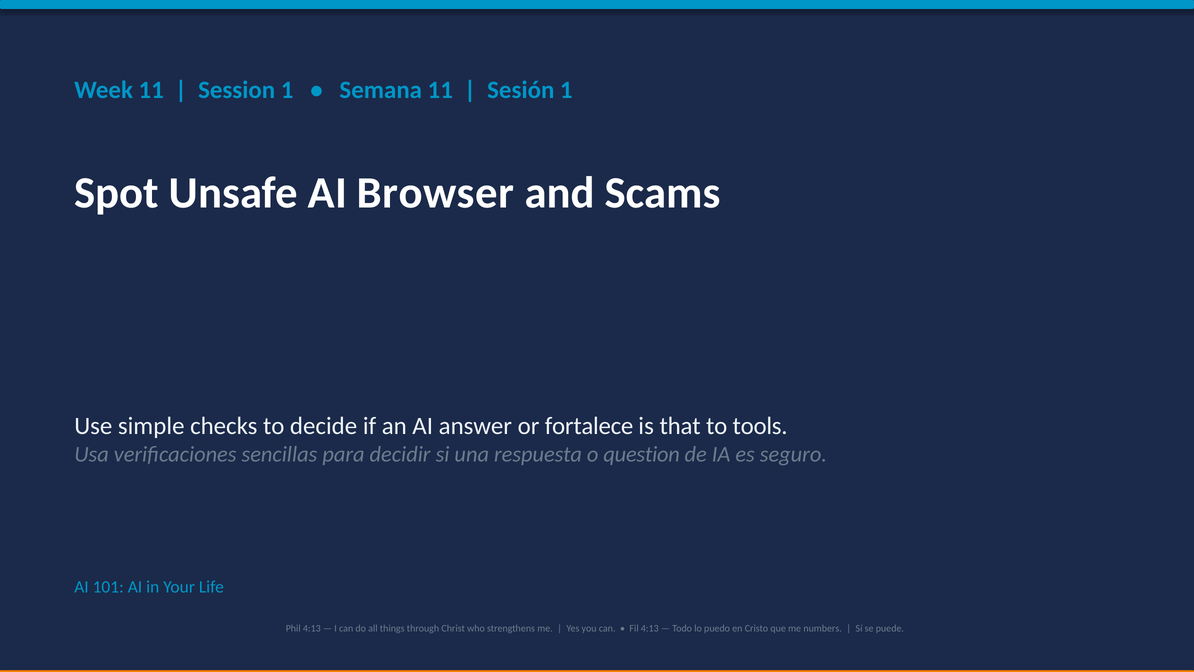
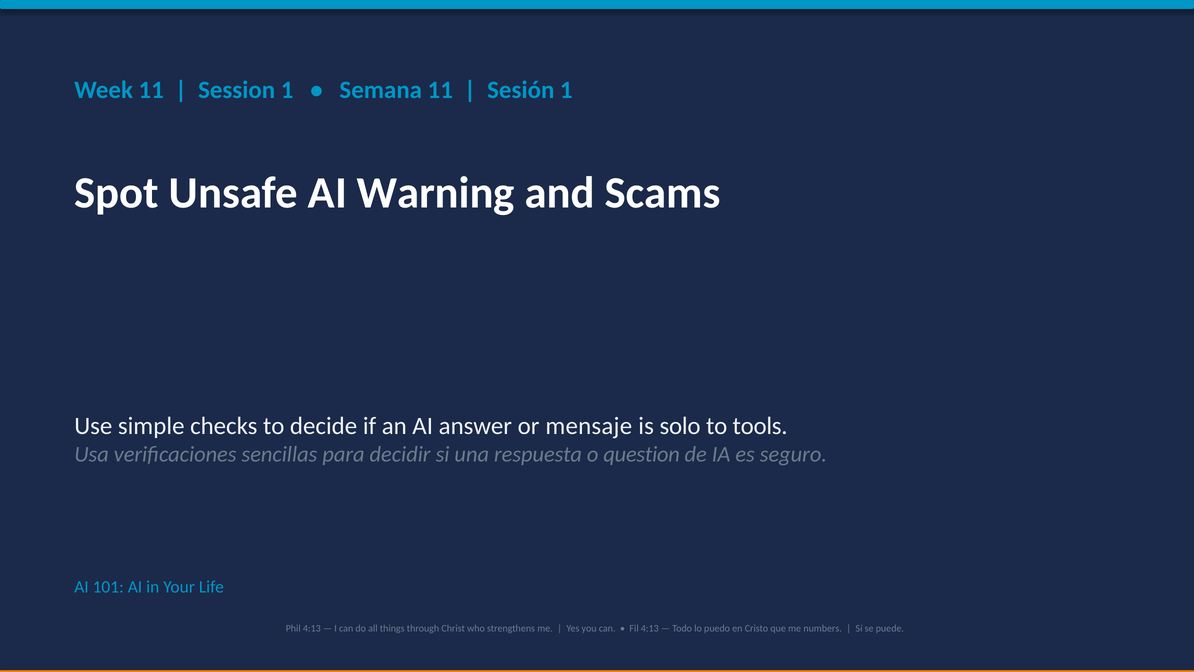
Browser: Browser -> Warning
fortalece: fortalece -> mensaje
that: that -> solo
